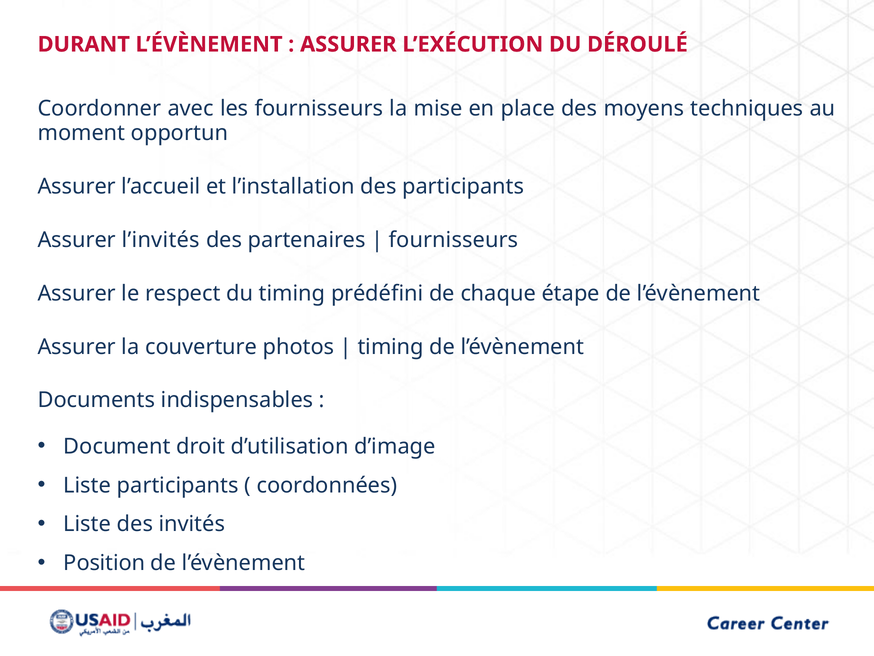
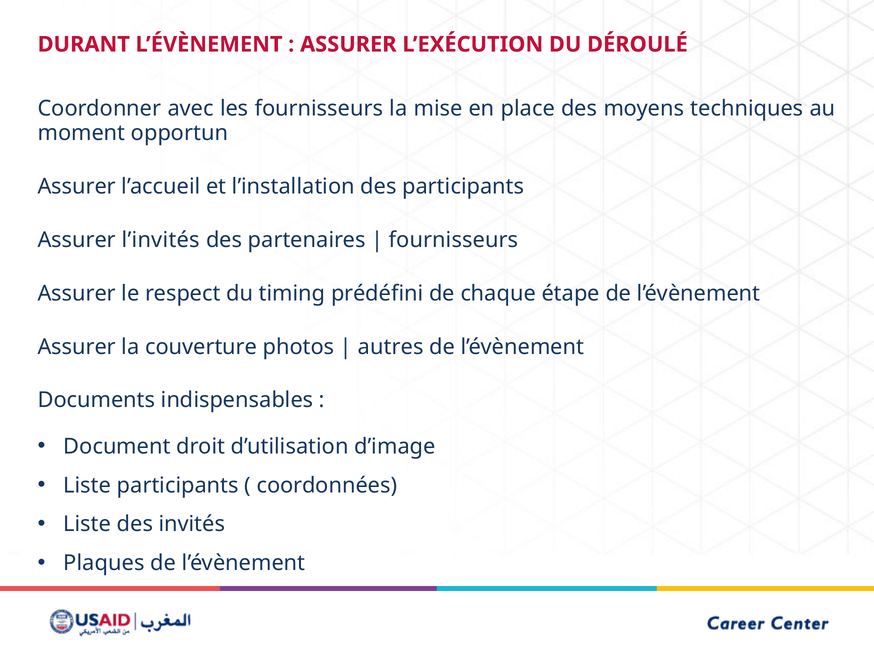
timing at (391, 347): timing -> autres
Position: Position -> Plaques
